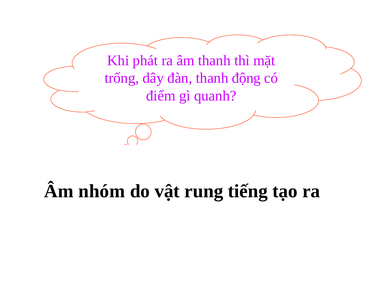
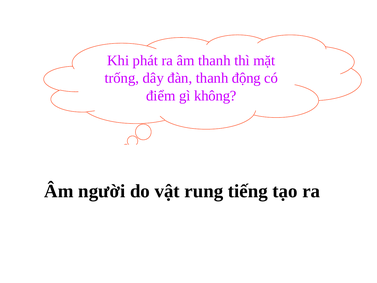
quanh: quanh -> không
nhóm: nhóm -> người
